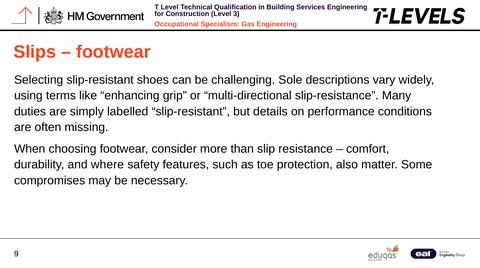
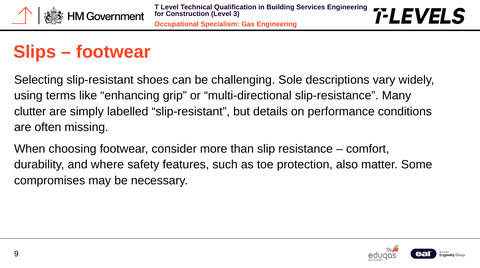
duties: duties -> clutter
